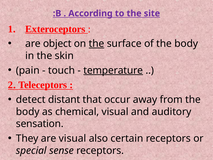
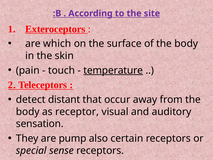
object: object -> which
the at (97, 44) underline: present -> none
chemical: chemical -> receptor
are visual: visual -> pump
